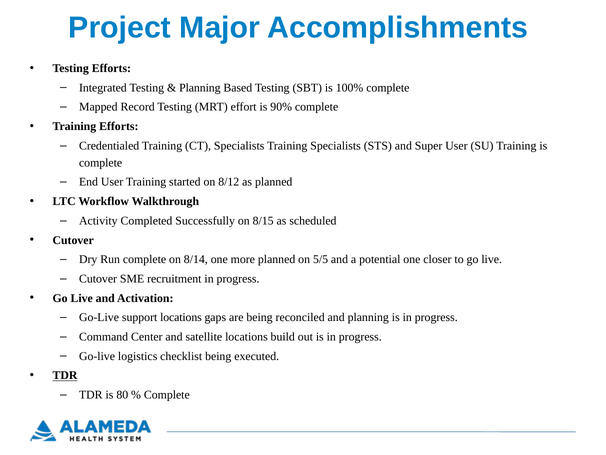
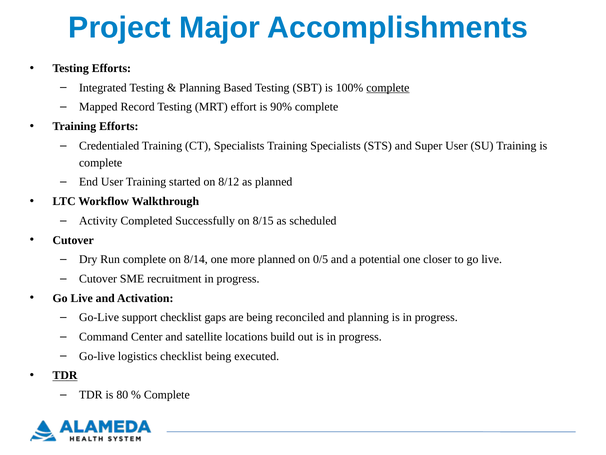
complete at (388, 88) underline: none -> present
5/5: 5/5 -> 0/5
support locations: locations -> checklist
